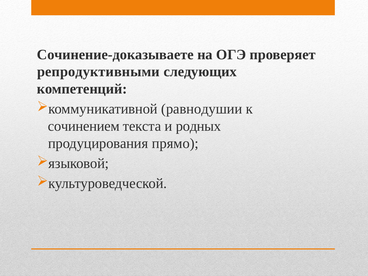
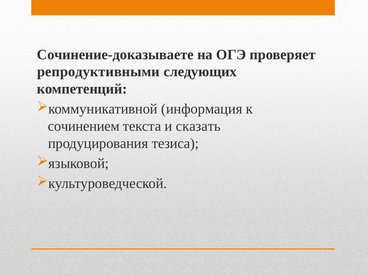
равнодушии: равнодушии -> информация
родных: родных -> сказать
прямо: прямо -> тезиса
